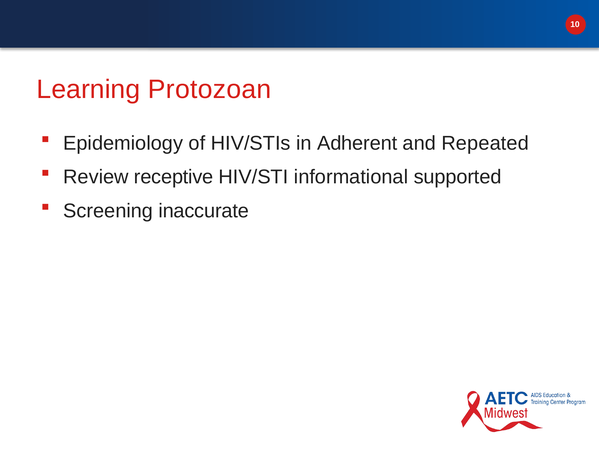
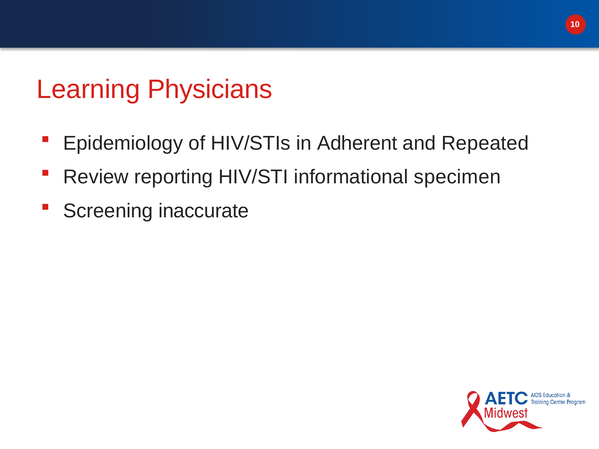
Protozoan: Protozoan -> Physicians
receptive: receptive -> reporting
supported: supported -> specimen
